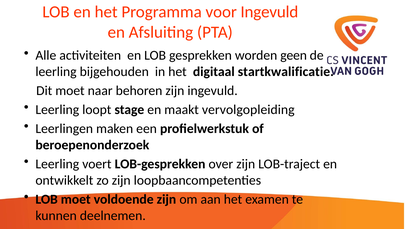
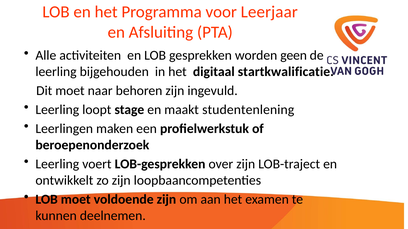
voor Ingevuld: Ingevuld -> Leerjaar
vervolgopleiding: vervolgopleiding -> studentenlening
